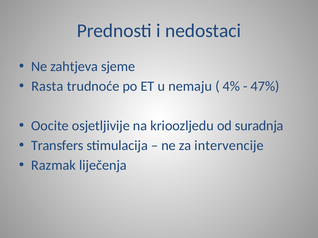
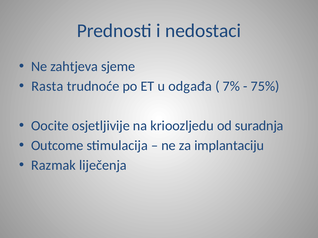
nemaju: nemaju -> odgađa
4%: 4% -> 7%
47%: 47% -> 75%
Transfers: Transfers -> Outcome
intervencije: intervencije -> implantaciju
